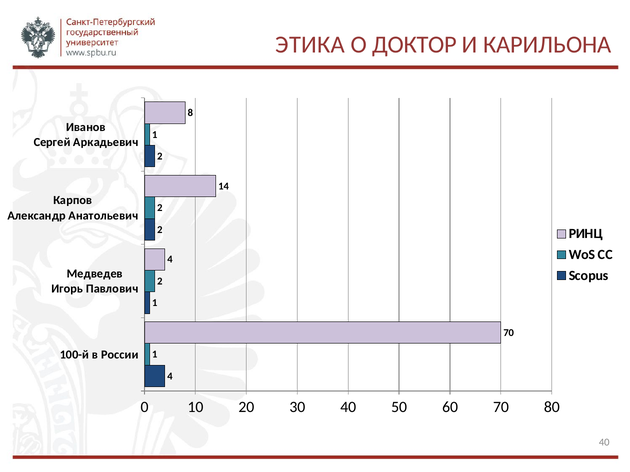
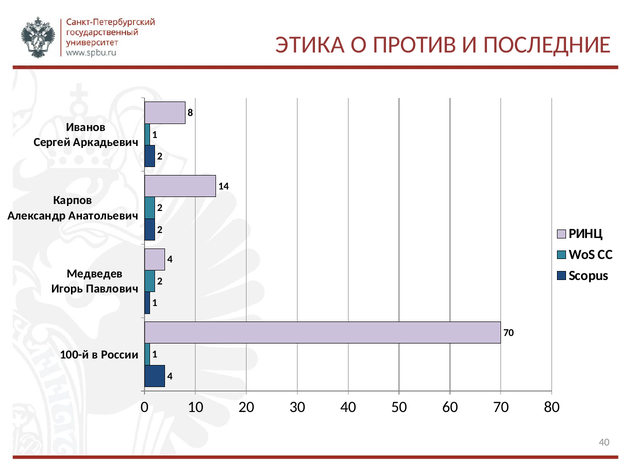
ДОКТОР: ДОКТОР -> ПРОТИВ
КАРИЛЬОНА: КАРИЛЬОНА -> ПОСЛЕДНИЕ
